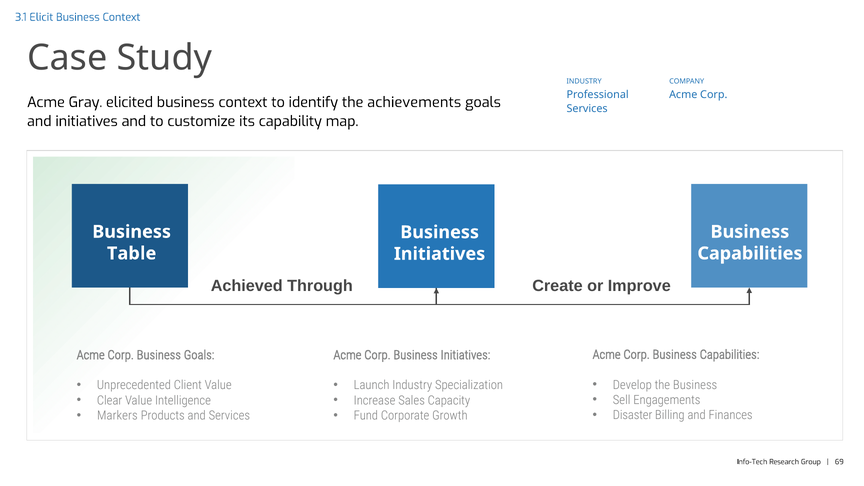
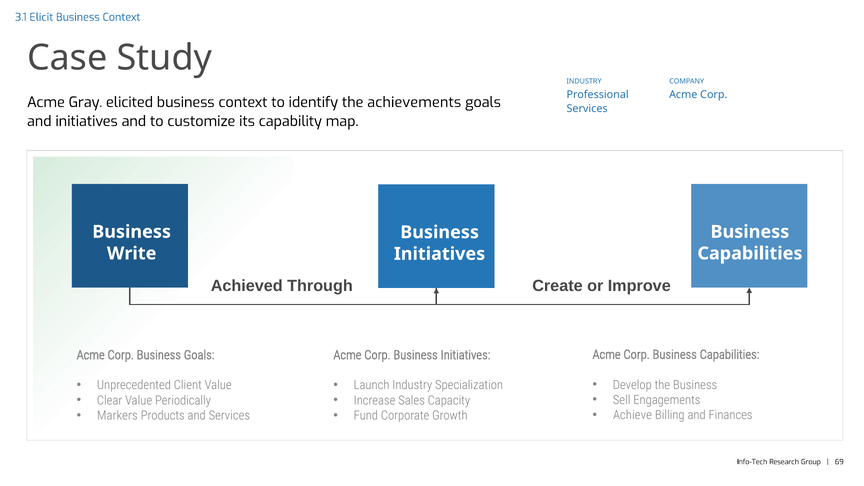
Table: Table -> Write
Intelligence: Intelligence -> Periodically
Disaster: Disaster -> Achieve
